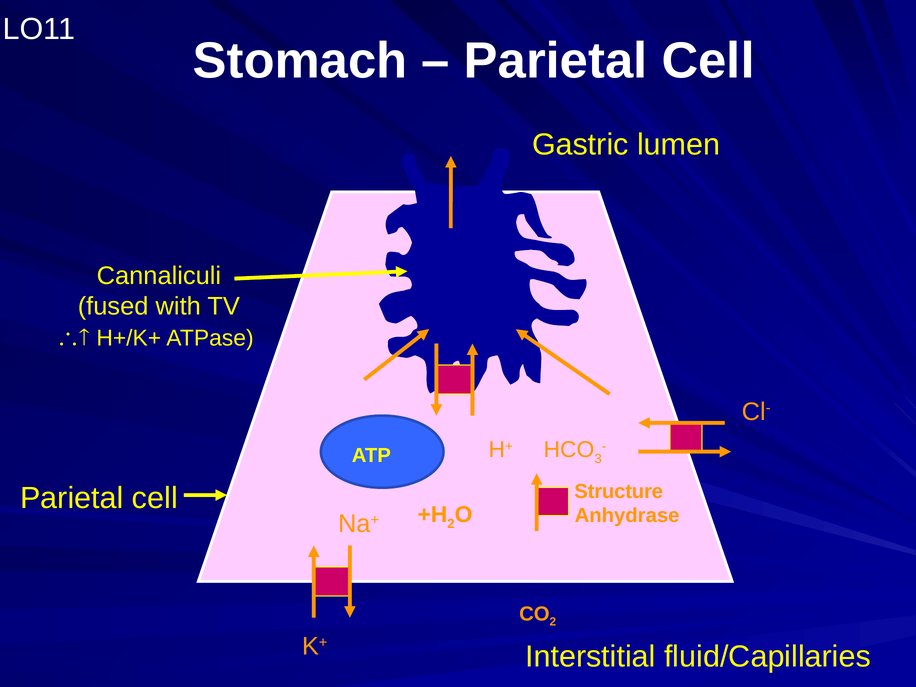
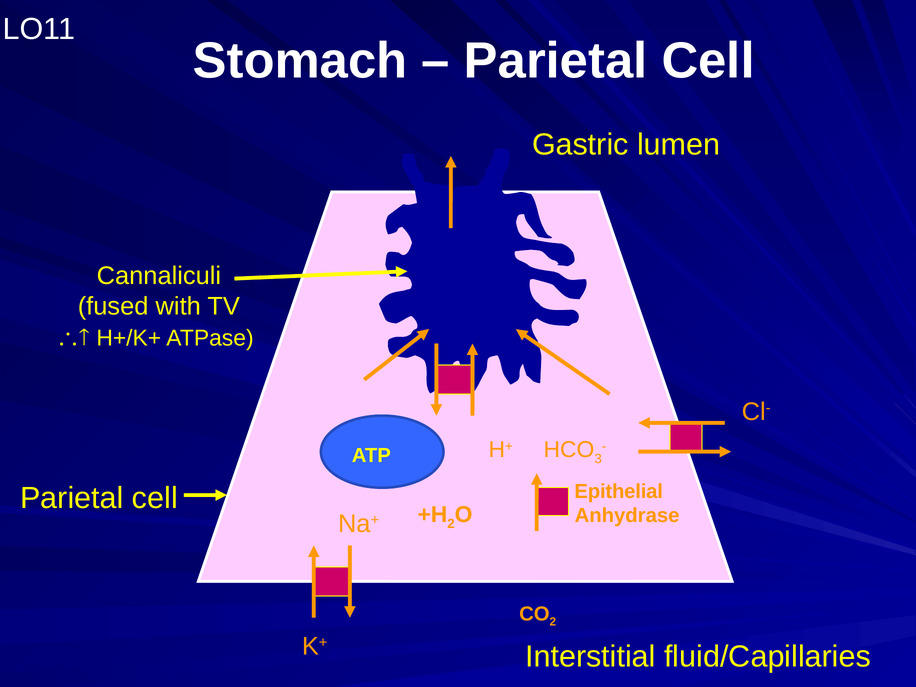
Structure: Structure -> Epithelial
